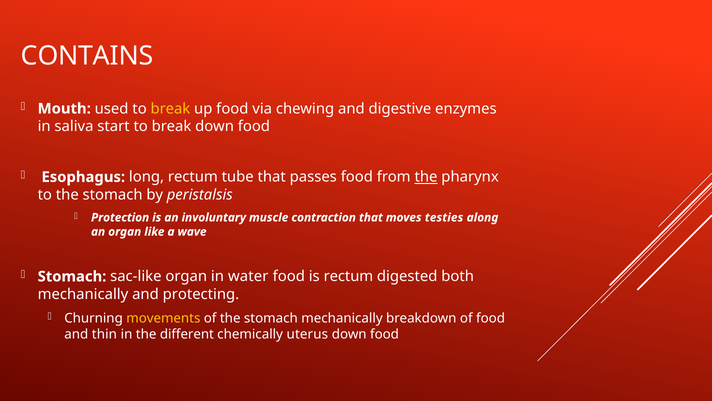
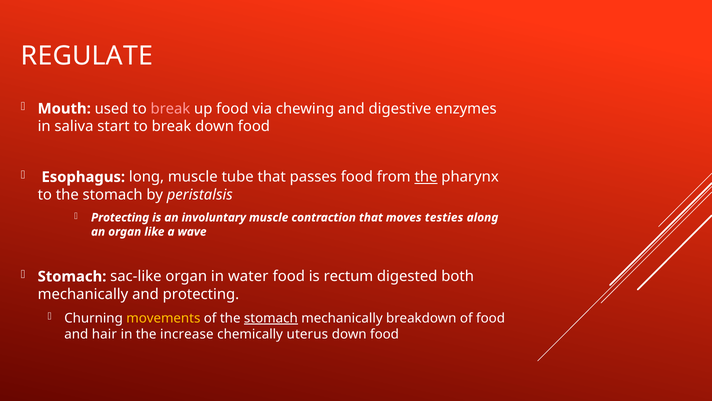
CONTAINS: CONTAINS -> REGULATE
break at (170, 109) colour: yellow -> pink
long rectum: rectum -> muscle
Protection at (120, 217): Protection -> Protecting
stomach at (271, 318) underline: none -> present
thin: thin -> hair
different: different -> increase
